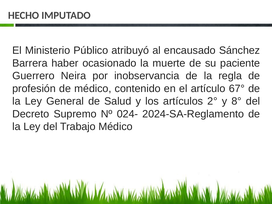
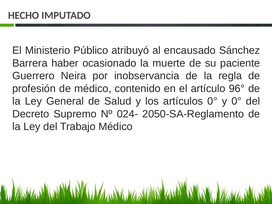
67°: 67° -> 96°
artículos 2°: 2° -> 0°
y 8°: 8° -> 0°
2024-SA-Reglamento: 2024-SA-Reglamento -> 2050-SA-Reglamento
